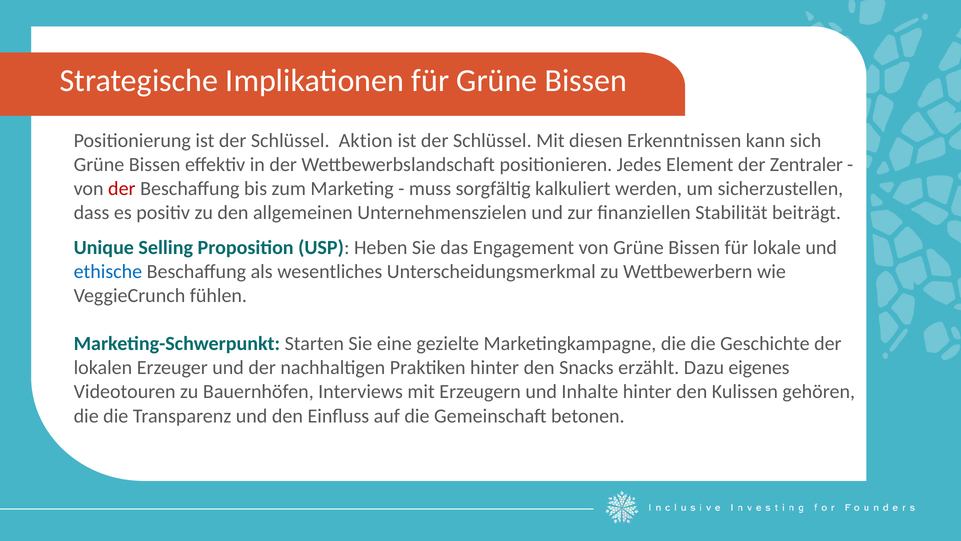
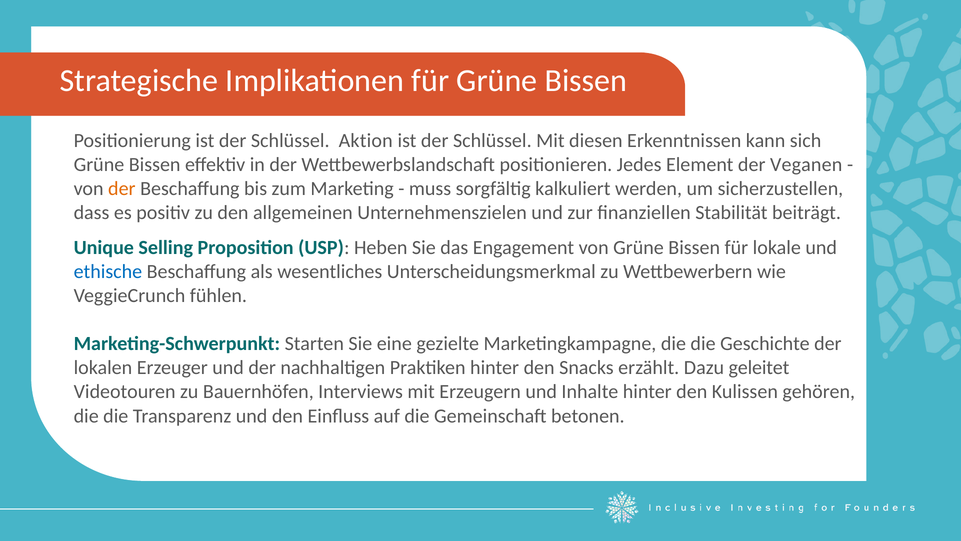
Zentraler: Zentraler -> Veganen
der at (122, 188) colour: red -> orange
eigenes: eigenes -> geleitet
